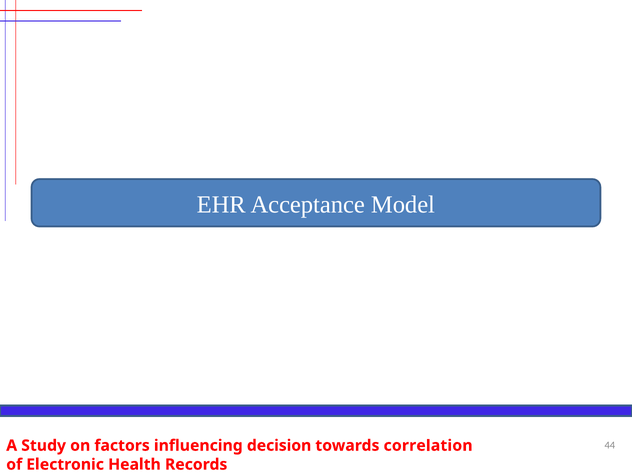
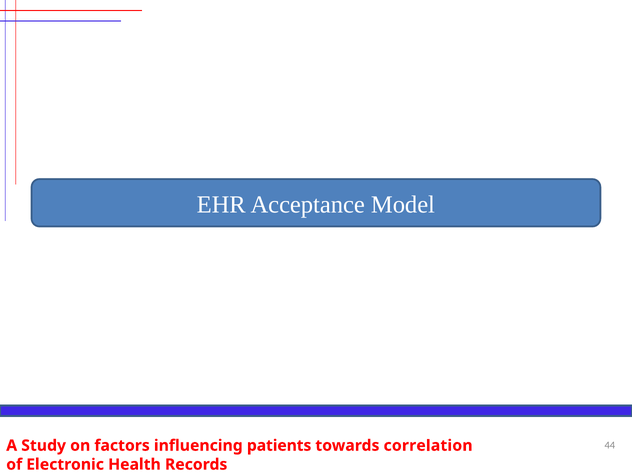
decision: decision -> patients
